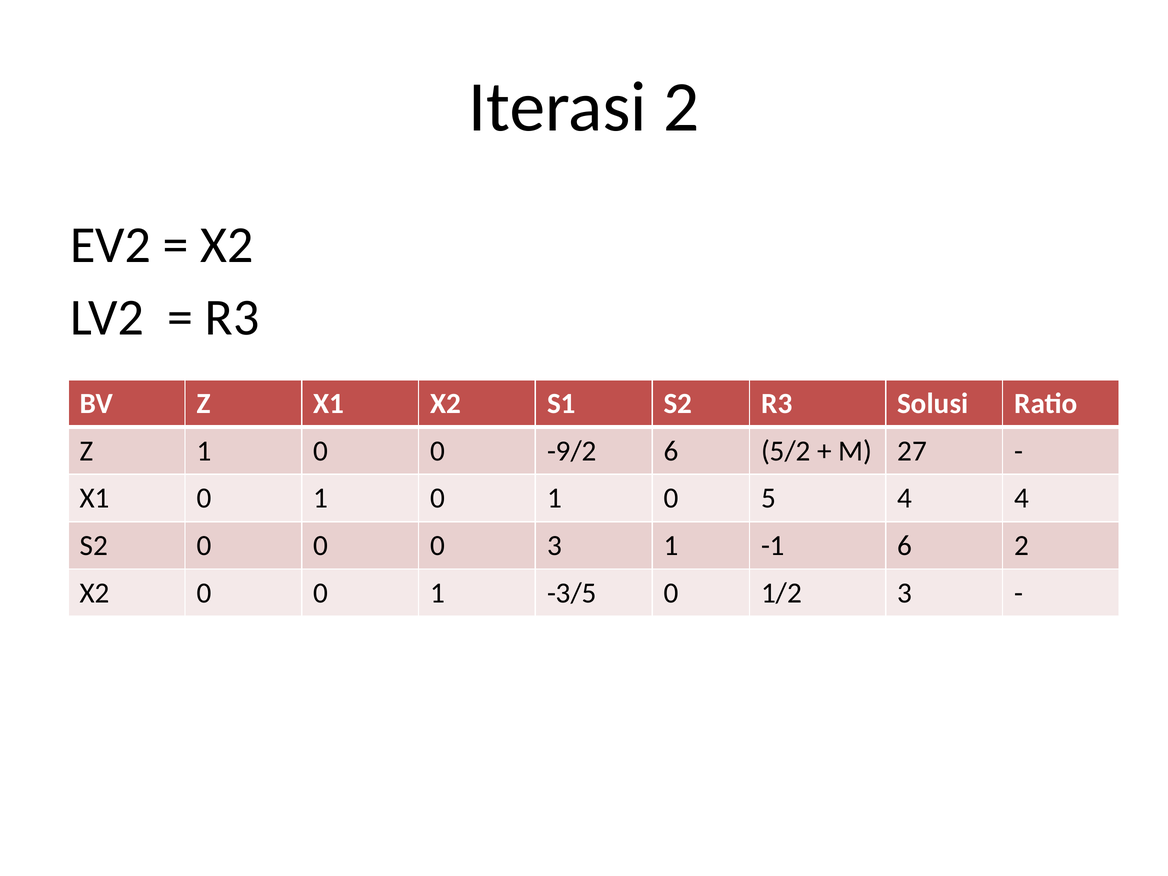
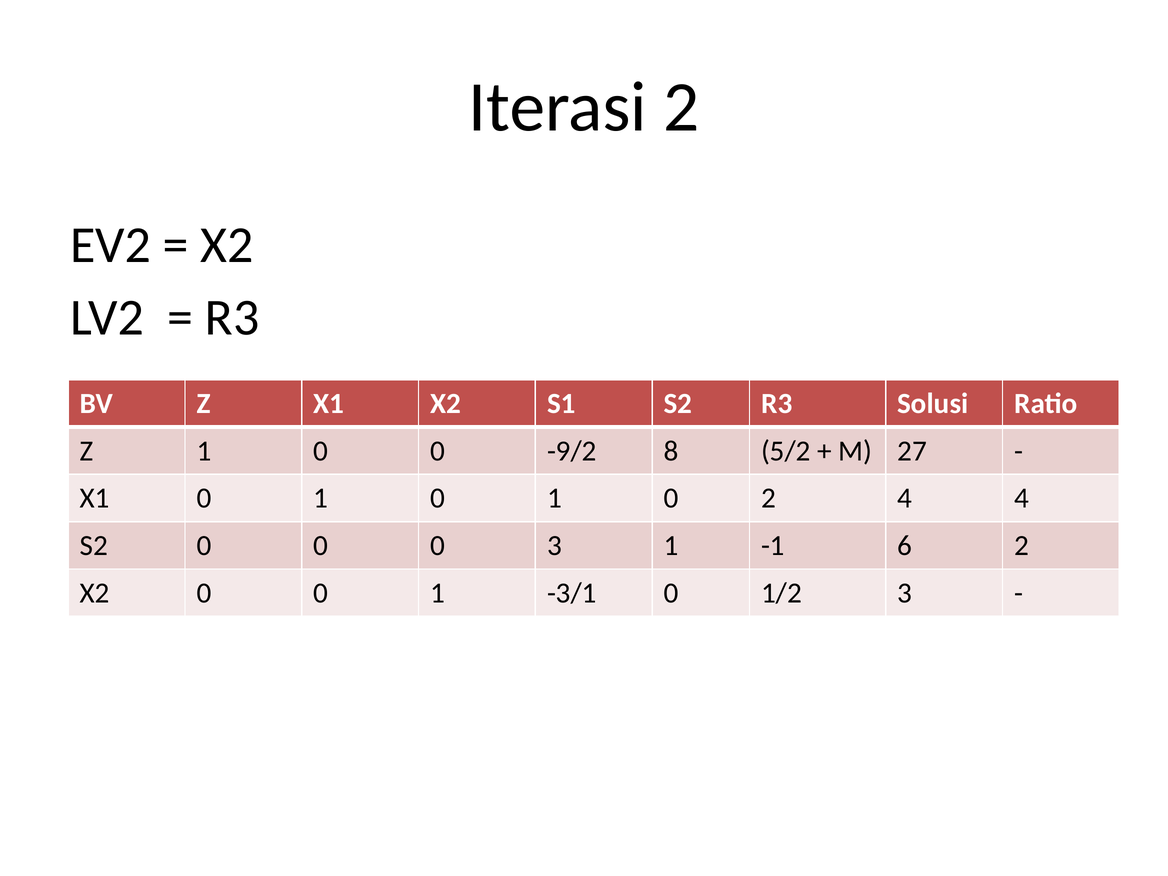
-9/2 6: 6 -> 8
0 5: 5 -> 2
-3/5: -3/5 -> -3/1
